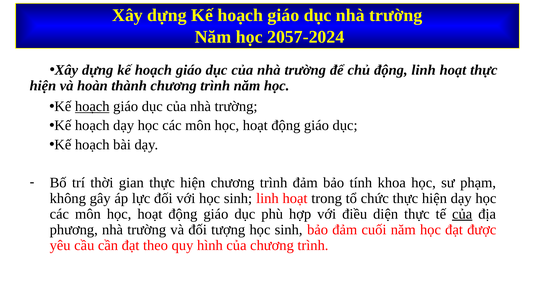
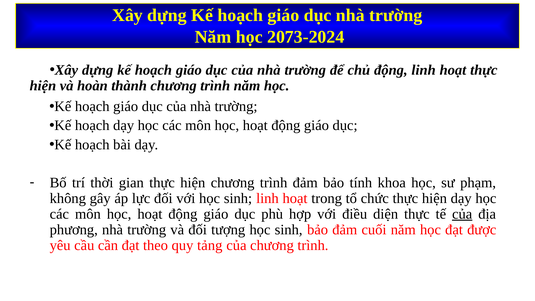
2057-2024: 2057-2024 -> 2073-2024
hoạch at (92, 106) underline: present -> none
hình: hình -> tảng
